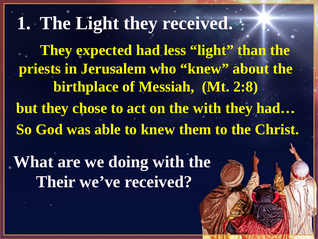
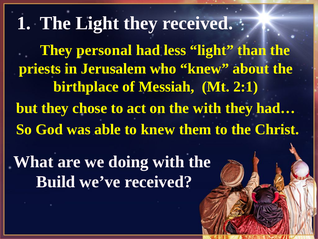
expected: expected -> personal
2:8: 2:8 -> 2:1
Their: Their -> Build
